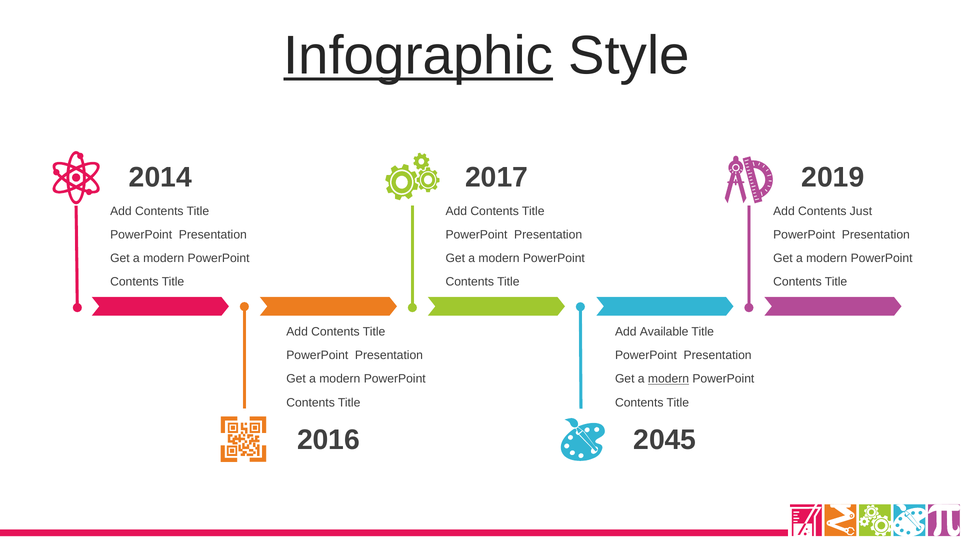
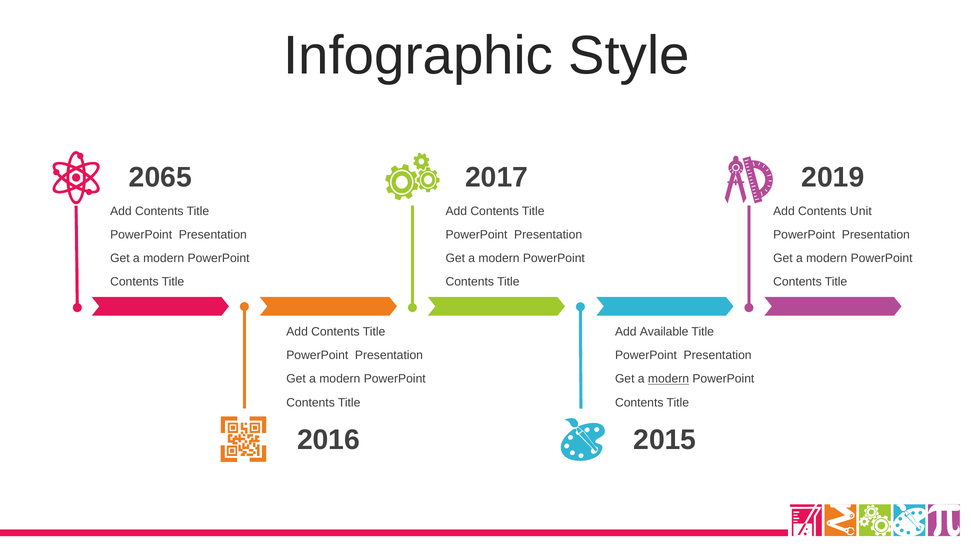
Infographic underline: present -> none
2014: 2014 -> 2065
Just: Just -> Unit
2045: 2045 -> 2015
